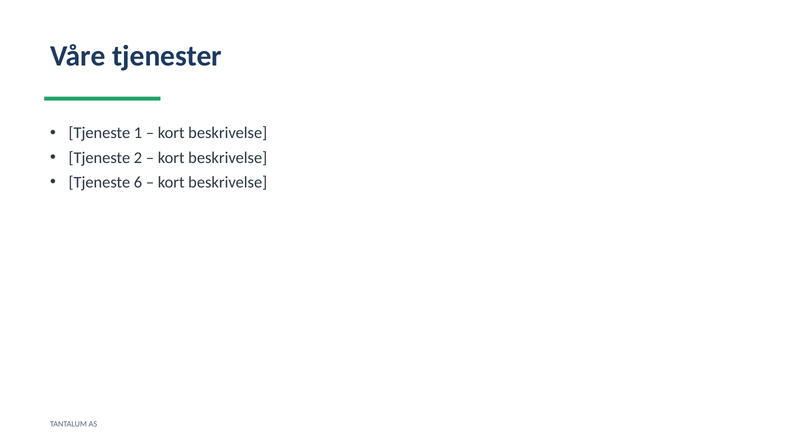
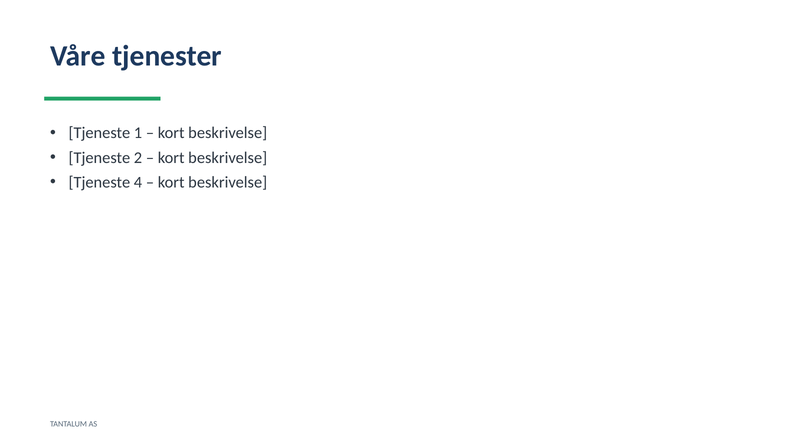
6: 6 -> 4
